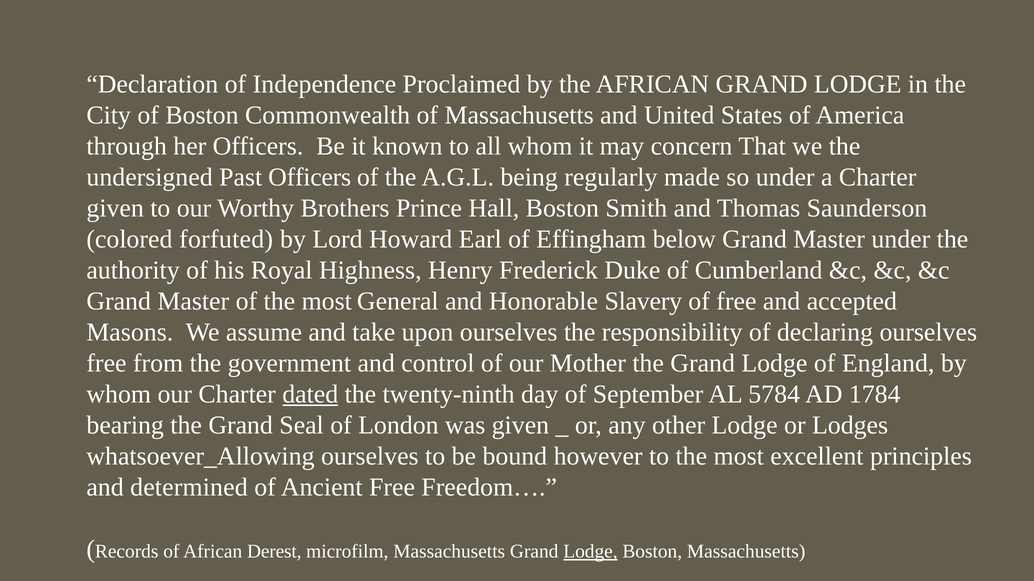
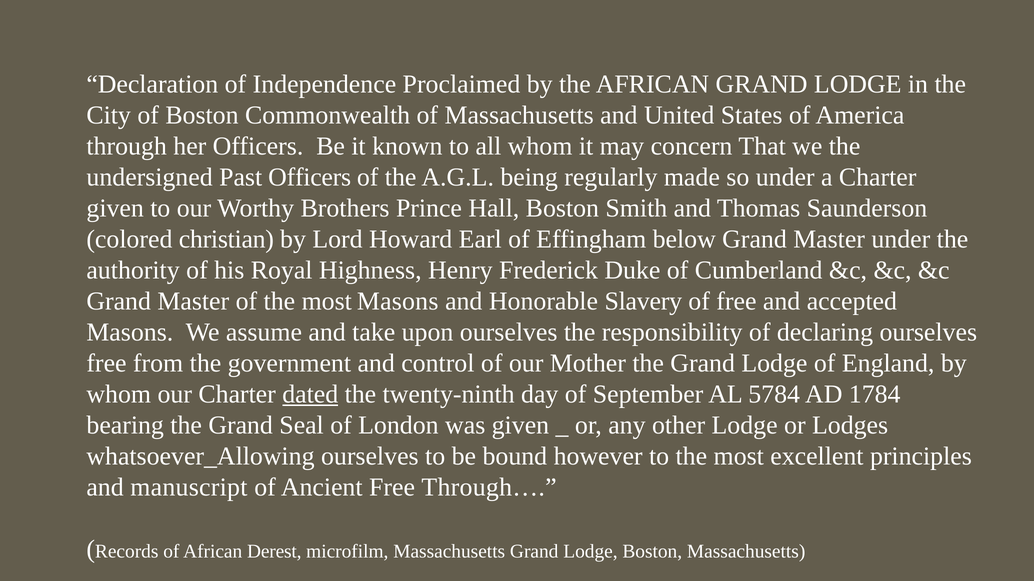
forfuted: forfuted -> christian
most General: General -> Masons
determined: determined -> manuscript
Freedom…: Freedom… -> Through…
Lodge at (590, 552) underline: present -> none
